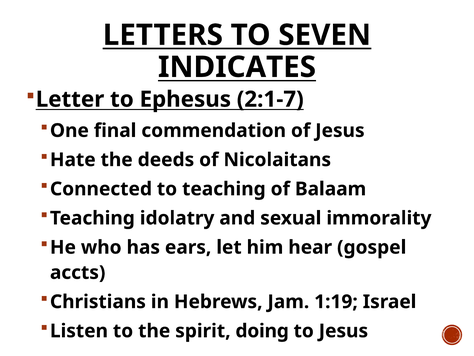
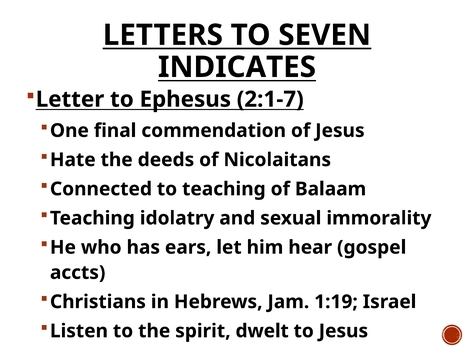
doing: doing -> dwelt
